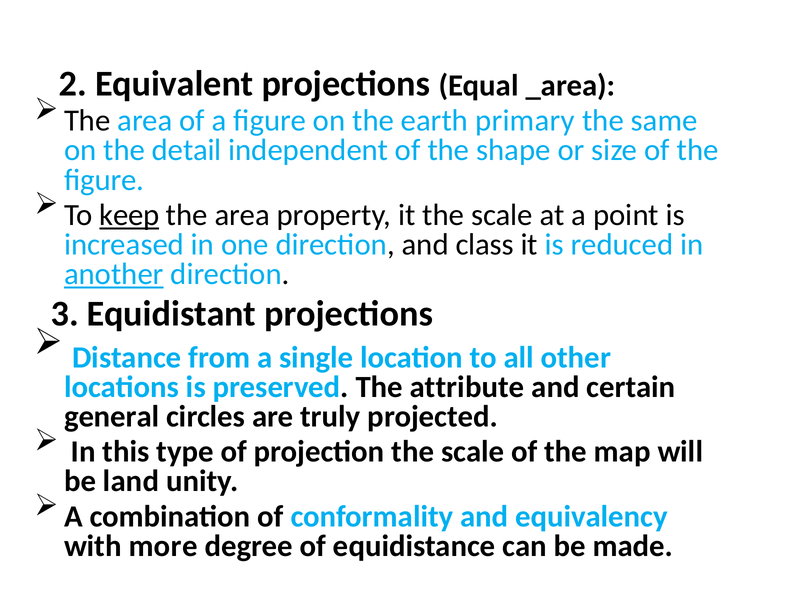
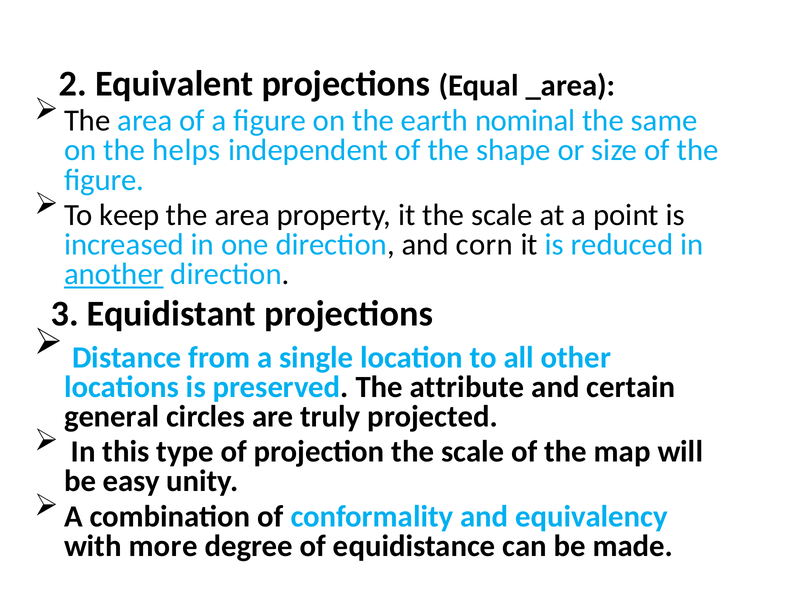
primary: primary -> nominal
detail: detail -> helps
keep underline: present -> none
class: class -> corn
land: land -> easy
